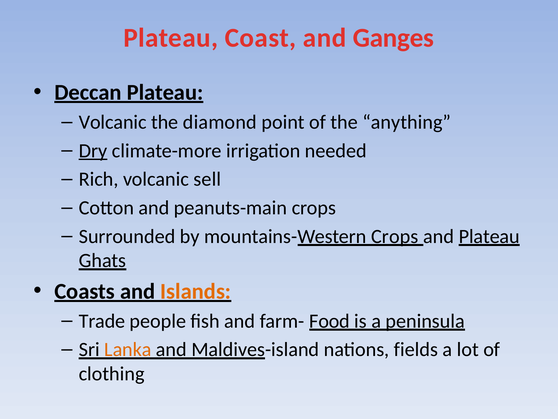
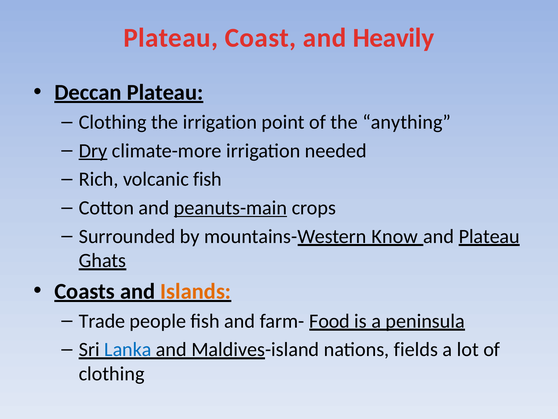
Ganges: Ganges -> Heavily
Volcanic at (113, 122): Volcanic -> Clothing
the diamond: diamond -> irrigation
volcanic sell: sell -> fish
peanuts-main underline: none -> present
mountains-Western Crops: Crops -> Know
Lanka colour: orange -> blue
